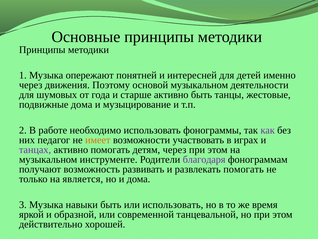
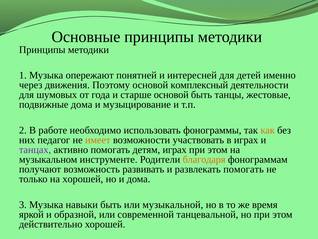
основой музыкальном: музыкальном -> комплексный
старше активно: активно -> основой
как colour: purple -> orange
детям через: через -> играх
благодаря colour: purple -> orange
на является: является -> хорошей
или использовать: использовать -> музыкальной
